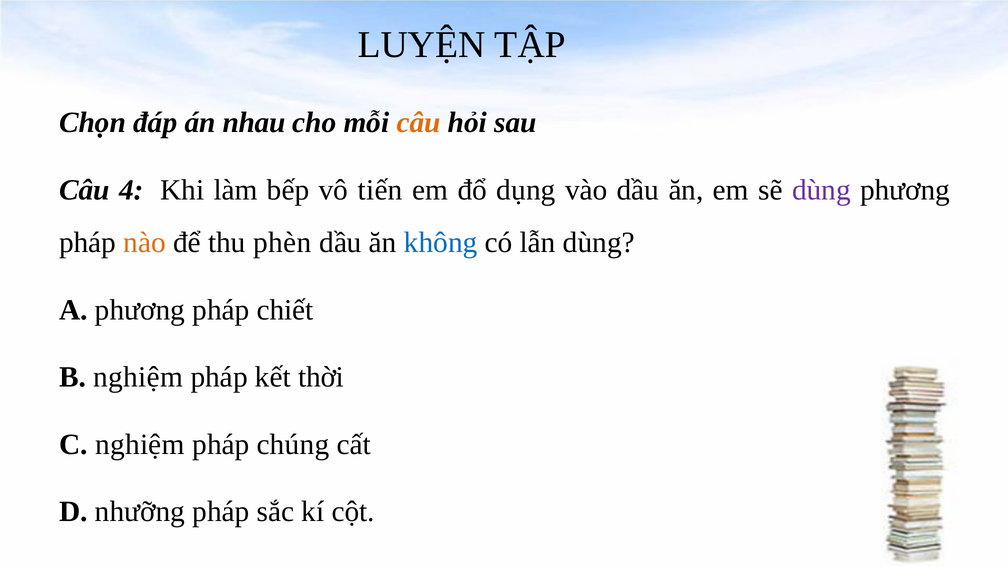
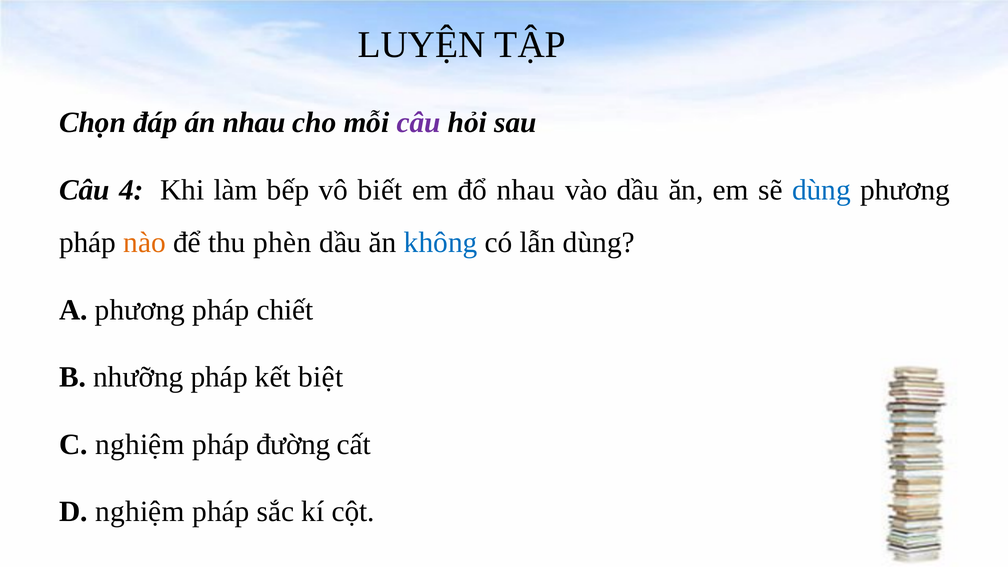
câu at (419, 123) colour: orange -> purple
tiến: tiến -> biết
đổ dụng: dụng -> nhau
dùng at (821, 190) colour: purple -> blue
B nghiệm: nghiệm -> nhưỡng
thời: thời -> biệt
chúng: chúng -> đường
D nhưỡng: nhưỡng -> nghiệm
